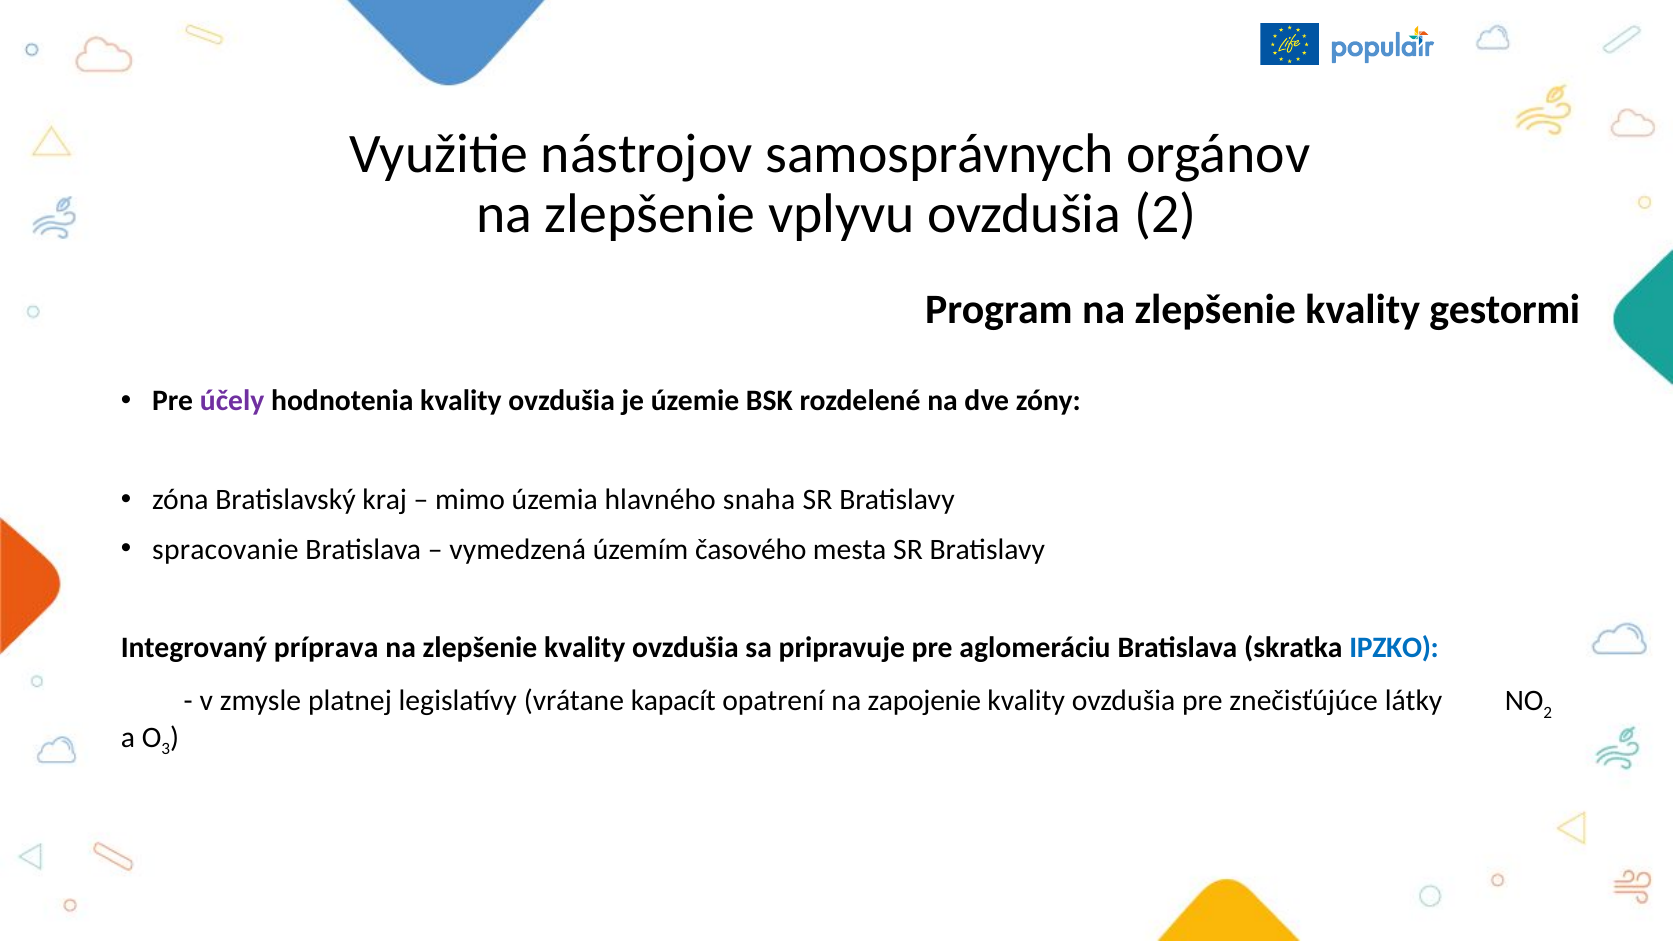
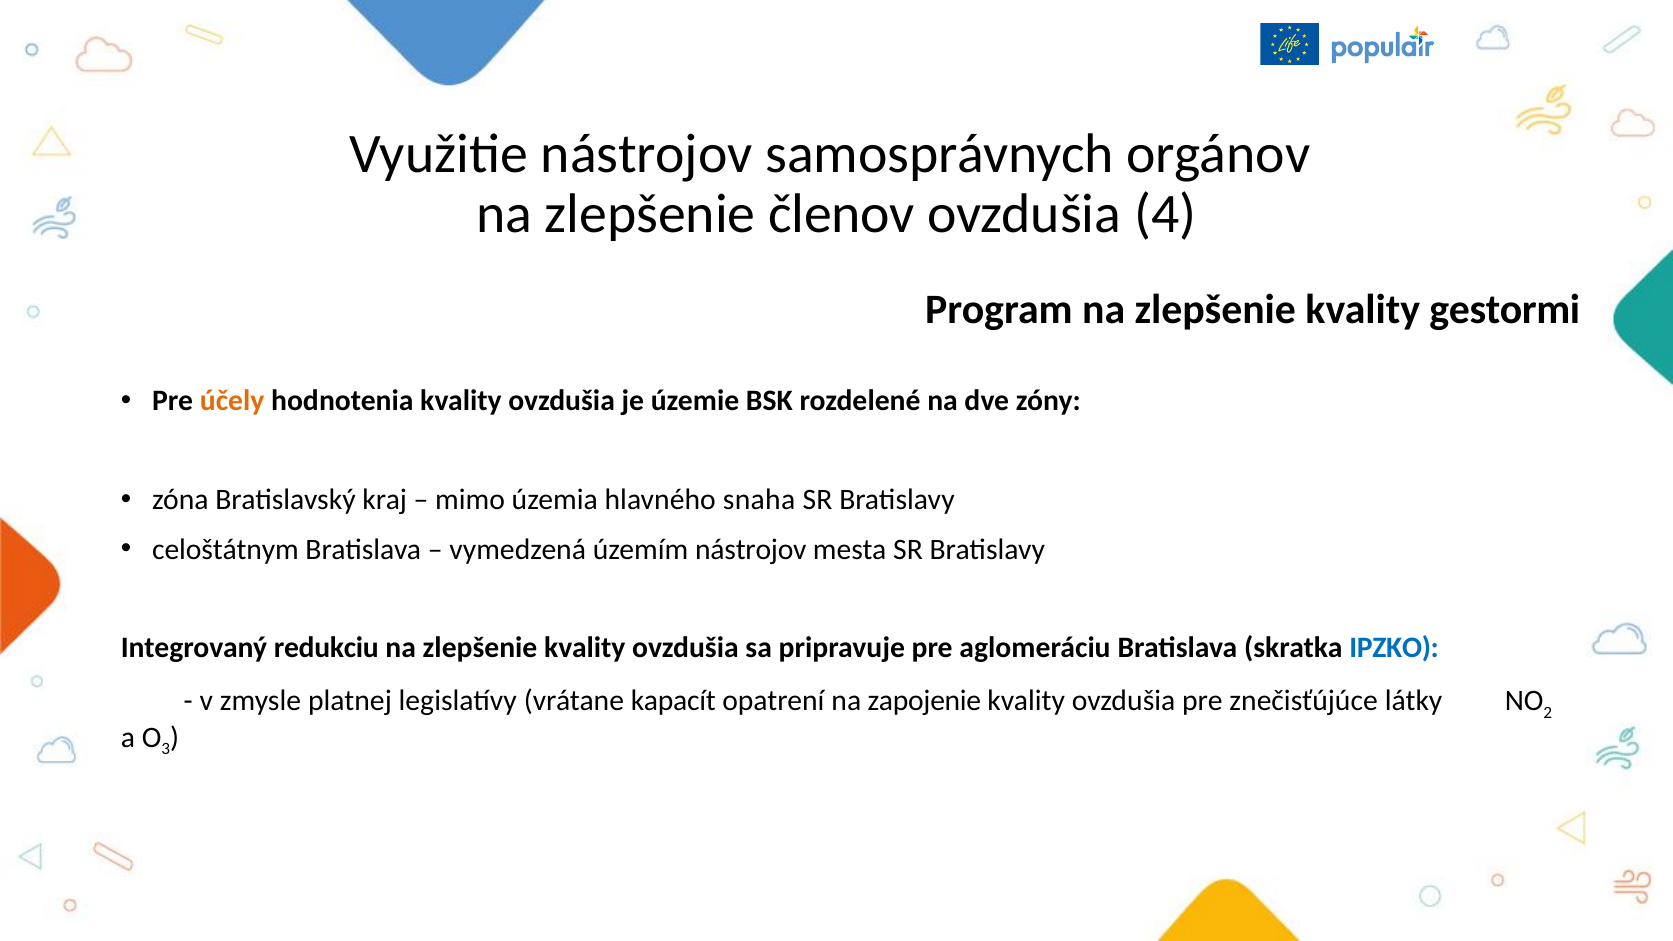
vplyvu: vplyvu -> členov
ovzdušia 2: 2 -> 4
účely colour: purple -> orange
spracovanie: spracovanie -> celoštátnym
územím časového: časového -> nástrojov
príprava: príprava -> redukciu
